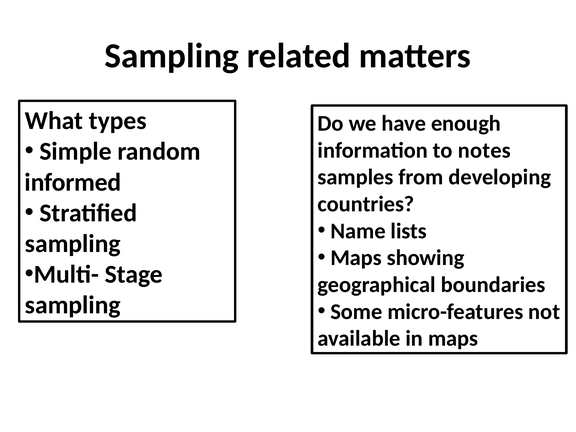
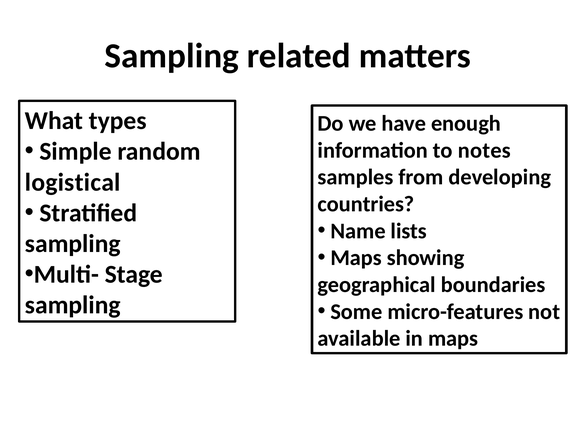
informed: informed -> logistical
